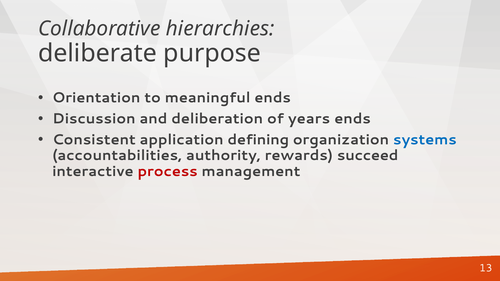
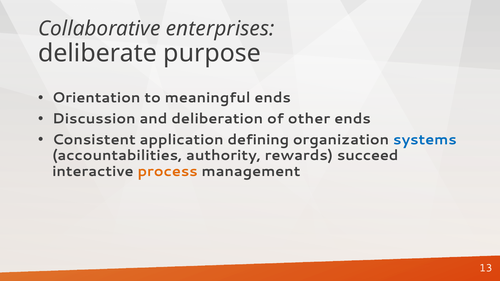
hierarchies: hierarchies -> enterprises
years: years -> other
process colour: red -> orange
